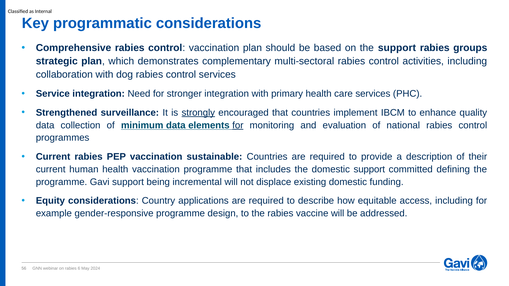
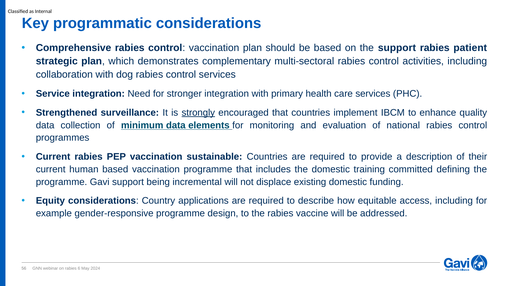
groups: groups -> patient
for at (238, 125) underline: present -> none
human health: health -> based
domestic support: support -> training
